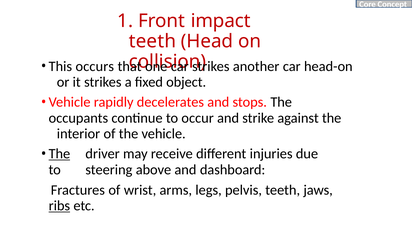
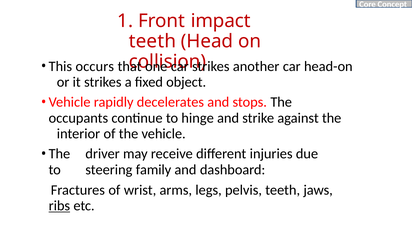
occur: occur -> hinge
The at (59, 154) underline: present -> none
above: above -> family
